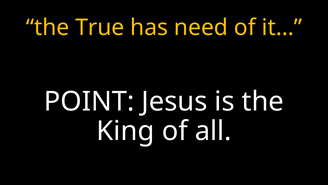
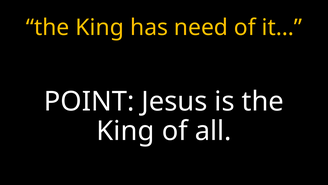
True at (100, 28): True -> King
